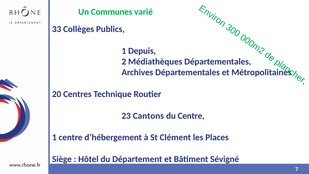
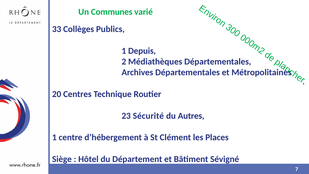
Cantons: Cantons -> Sécurité
du Centre: Centre -> Autres
